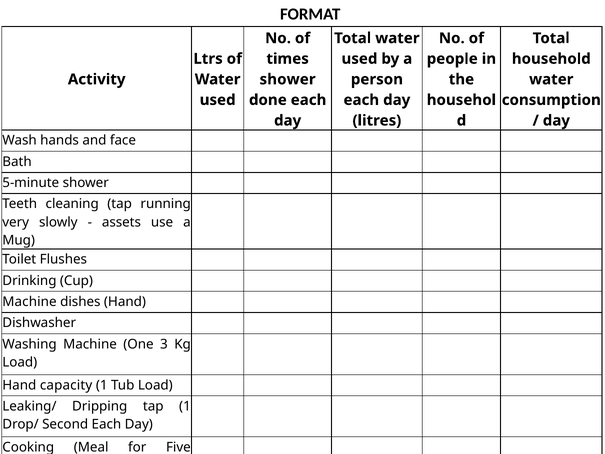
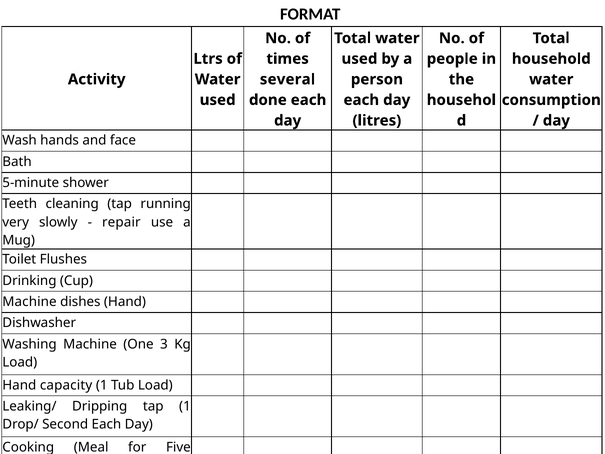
shower at (288, 79): shower -> several
assets: assets -> repair
